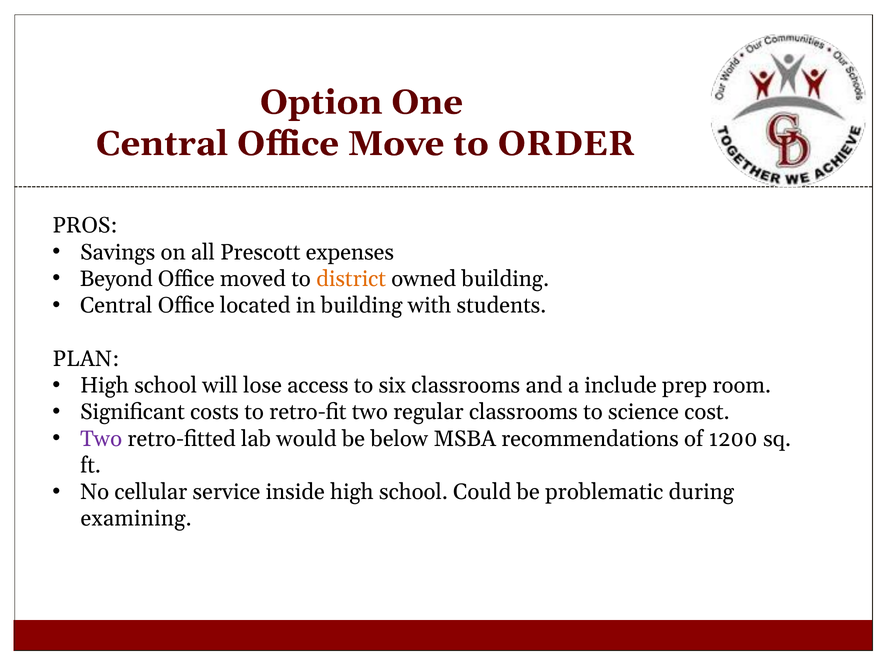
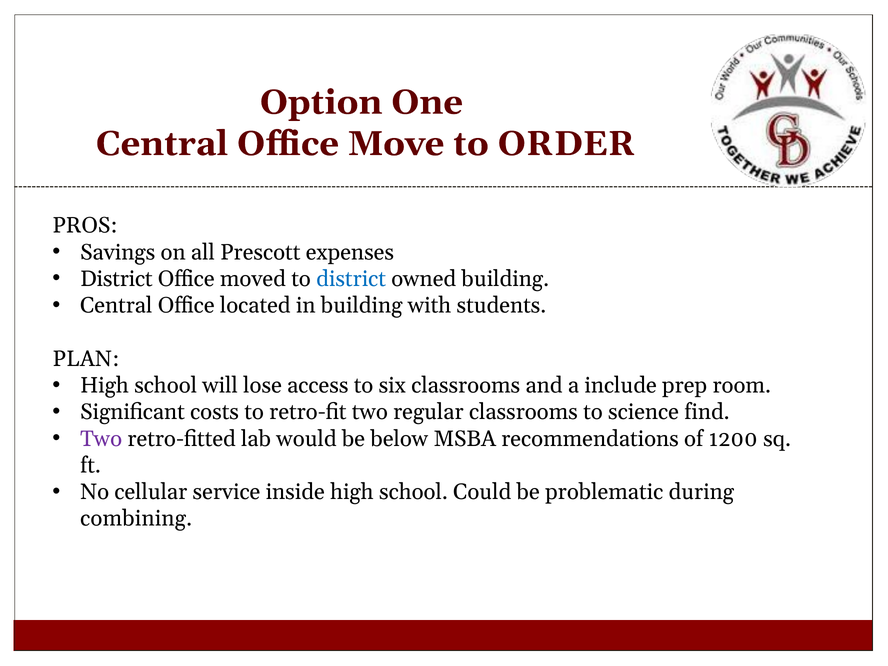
Beyond at (116, 279): Beyond -> District
district at (351, 279) colour: orange -> blue
cost: cost -> find
examining: examining -> combining
